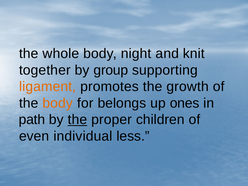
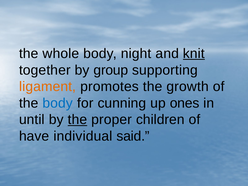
knit underline: none -> present
body at (58, 103) colour: orange -> blue
belongs: belongs -> cunning
path: path -> until
even: even -> have
less: less -> said
